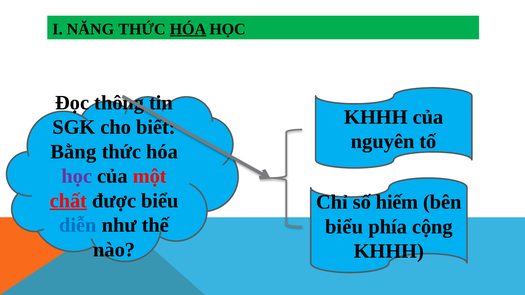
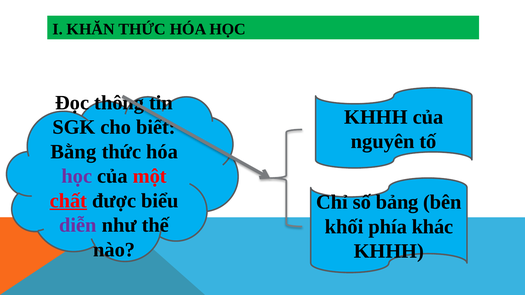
NĂNG: NĂNG -> KHĂN
HÓA at (188, 29) underline: present -> none
hiếm: hiếm -> bảng
diễn colour: blue -> purple
biểu at (344, 227): biểu -> khối
cộng: cộng -> khác
